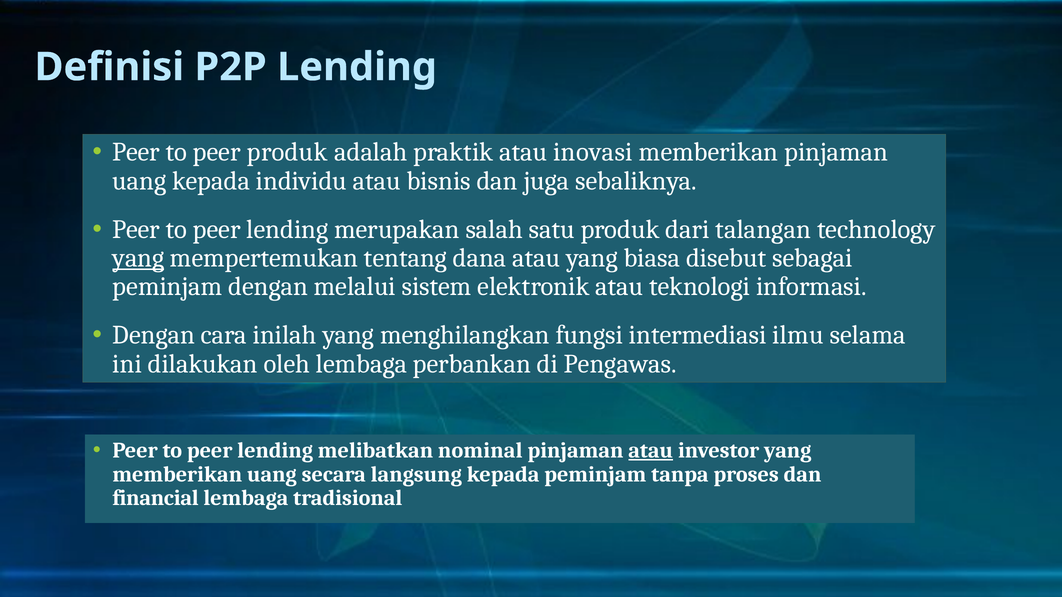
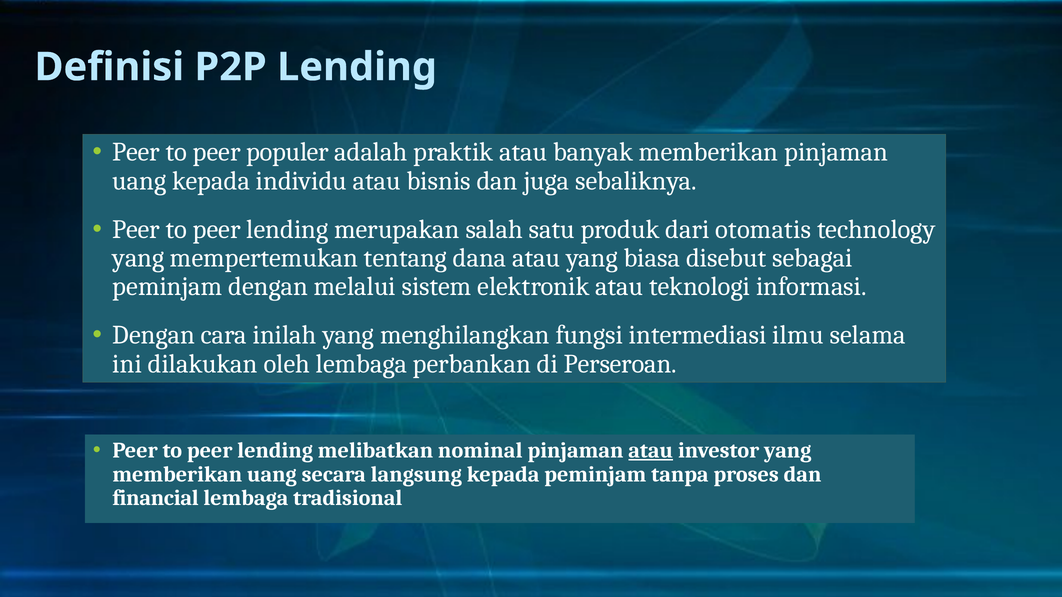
peer produk: produk -> populer
inovasi: inovasi -> banyak
talangan: talangan -> otomatis
yang at (138, 258) underline: present -> none
Pengawas: Pengawas -> Perseroan
